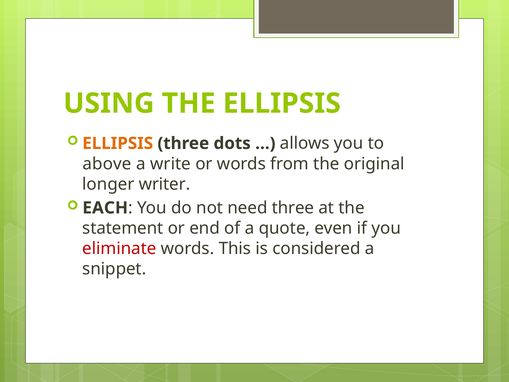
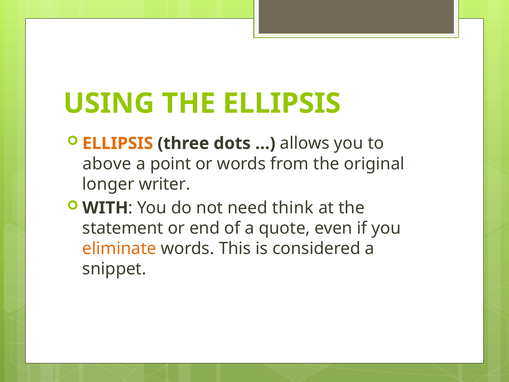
write: write -> point
EACH: EACH -> WITH
need three: three -> think
eliminate colour: red -> orange
